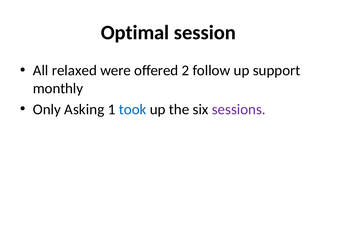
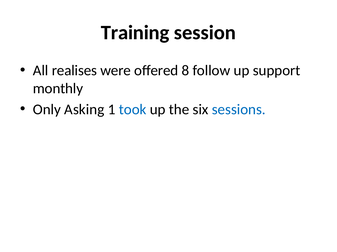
Optimal: Optimal -> Training
relaxed: relaxed -> realises
2: 2 -> 8
sessions colour: purple -> blue
